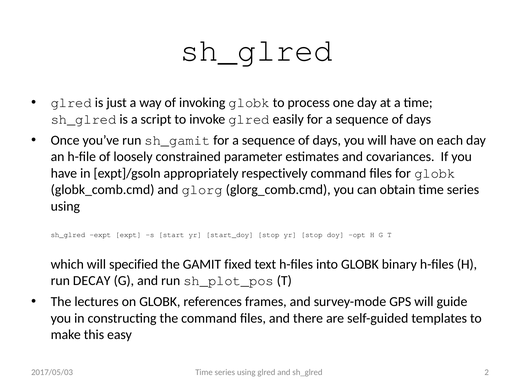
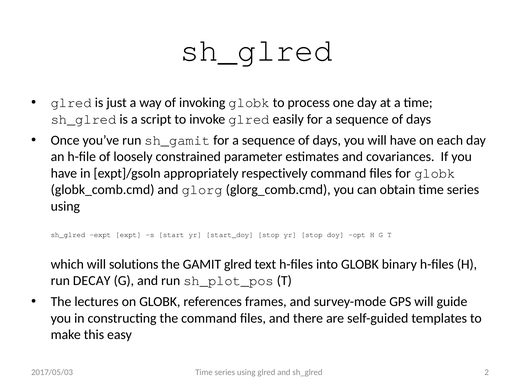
specified: specified -> solutions
GAMIT fixed: fixed -> glred
